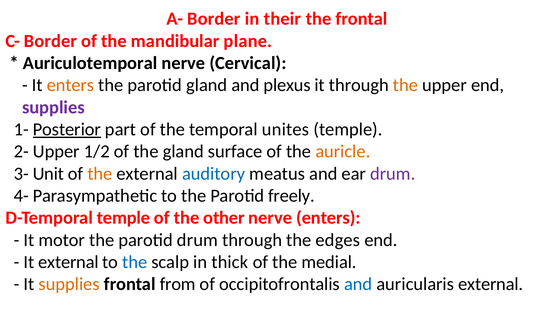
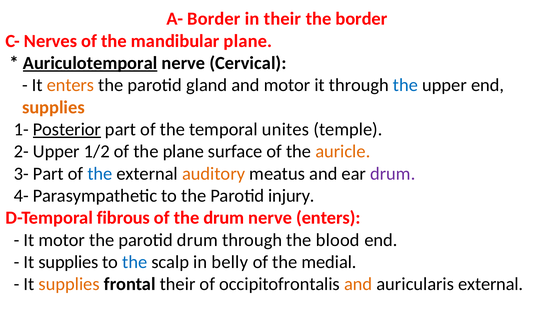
the frontal: frontal -> border
C- Border: Border -> Nerves
Auriculotemporal underline: none -> present
and plexus: plexus -> motor
the at (406, 85) colour: orange -> blue
supplies at (53, 108) colour: purple -> orange
the gland: gland -> plane
3- Unit: Unit -> Part
the at (100, 174) colour: orange -> blue
auditory colour: blue -> orange
freely: freely -> injury
D-Temporal temple: temple -> fibrous
the other: other -> drum
edges: edges -> blood
external at (68, 263): external -> supplies
thick: thick -> belly
frontal from: from -> their
and at (358, 285) colour: blue -> orange
